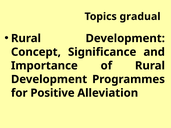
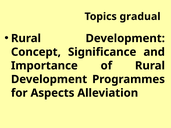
Positive: Positive -> Aspects
